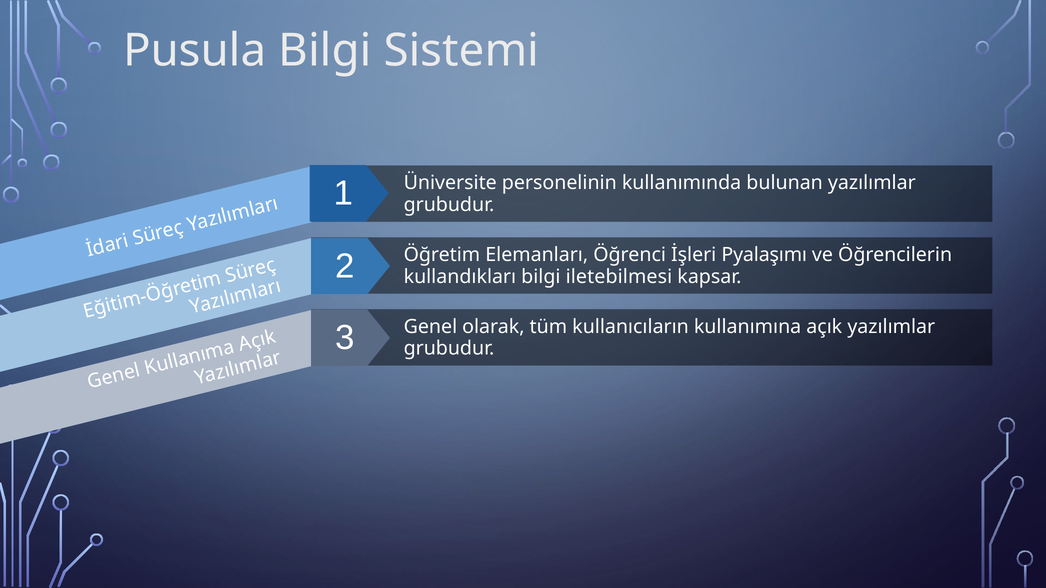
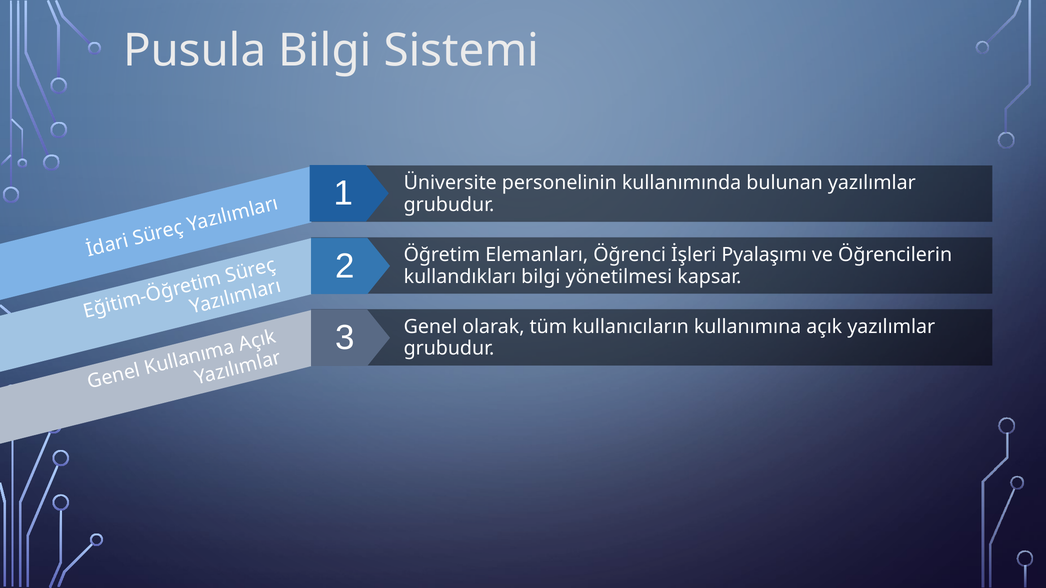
iletebilmesi: iletebilmesi -> yönetilmesi
